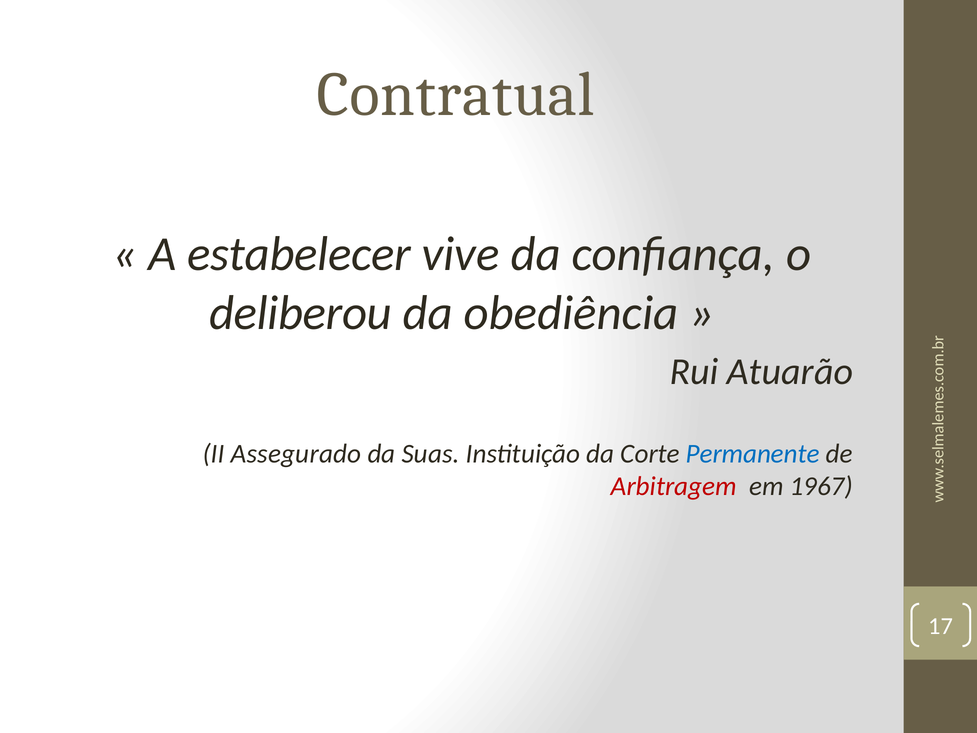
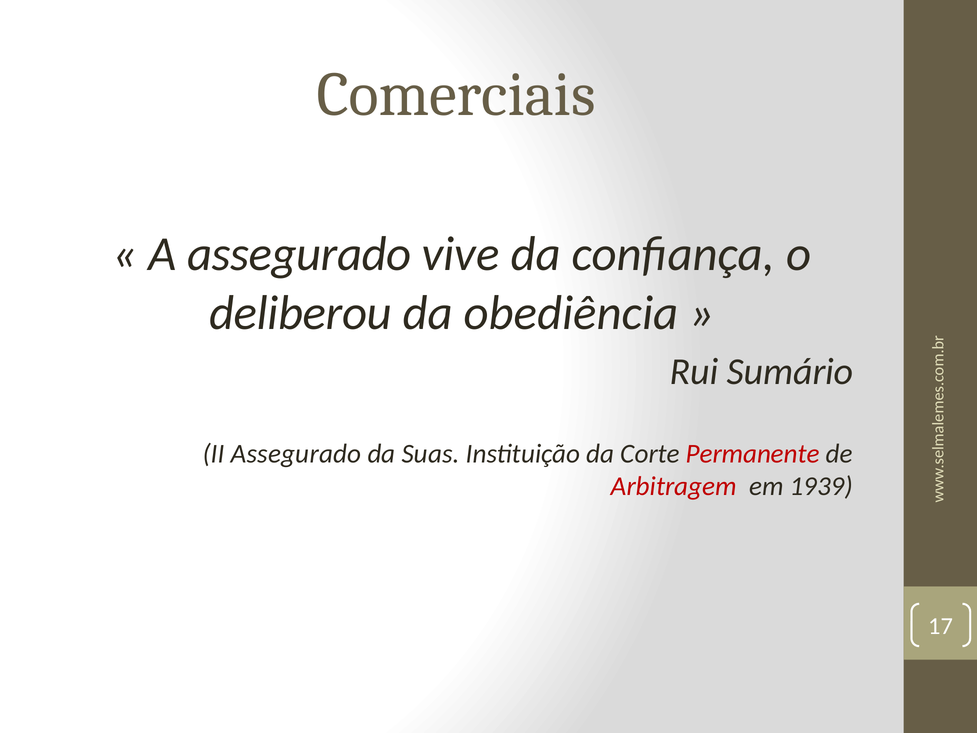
Contratual: Contratual -> Comerciais
A estabelecer: estabelecer -> assegurado
Atuarão: Atuarão -> Sumário
Permanente colour: blue -> red
1967: 1967 -> 1939
